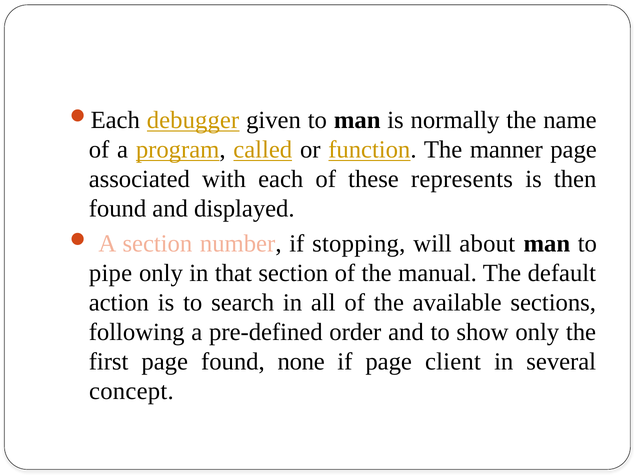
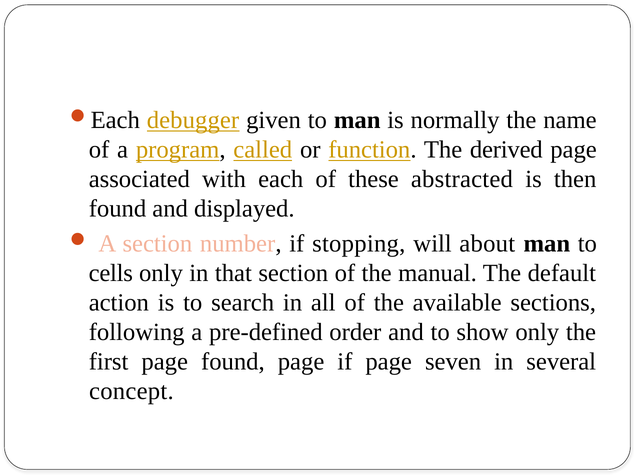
manner: manner -> derived
represents: represents -> abstracted
pipe: pipe -> cells
found none: none -> page
client: client -> seven
